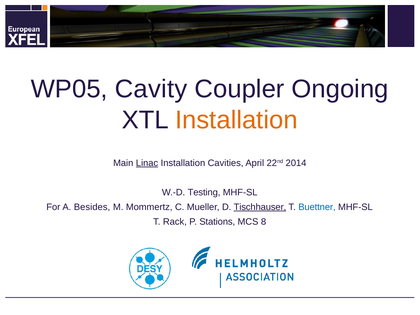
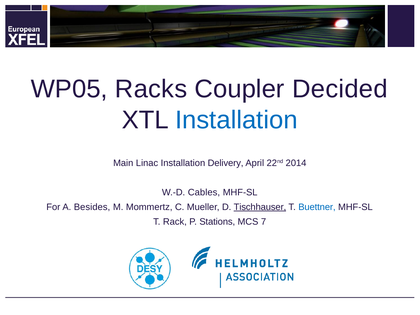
Cavity: Cavity -> Racks
Ongoing: Ongoing -> Decided
Installation at (236, 120) colour: orange -> blue
Linac underline: present -> none
Cavities: Cavities -> Delivery
Testing: Testing -> Cables
8: 8 -> 7
